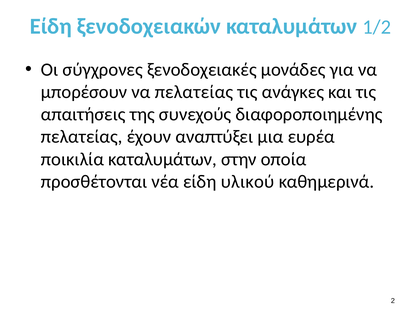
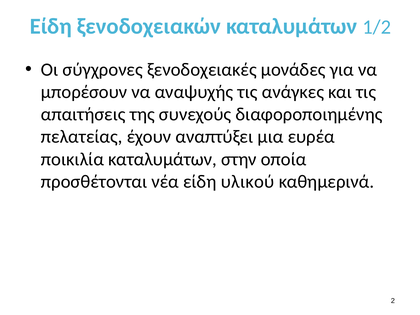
να πελατείας: πελατείας -> αναψυχής
